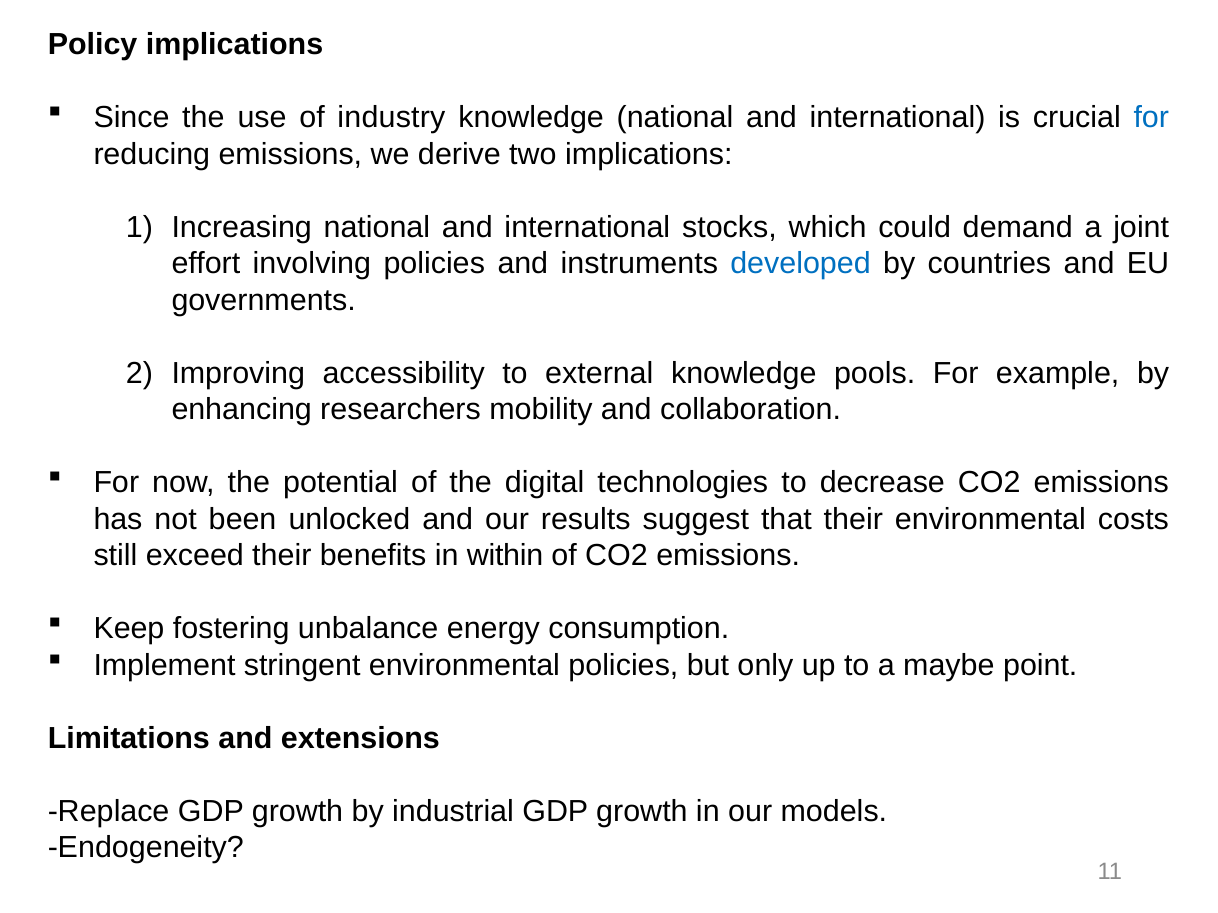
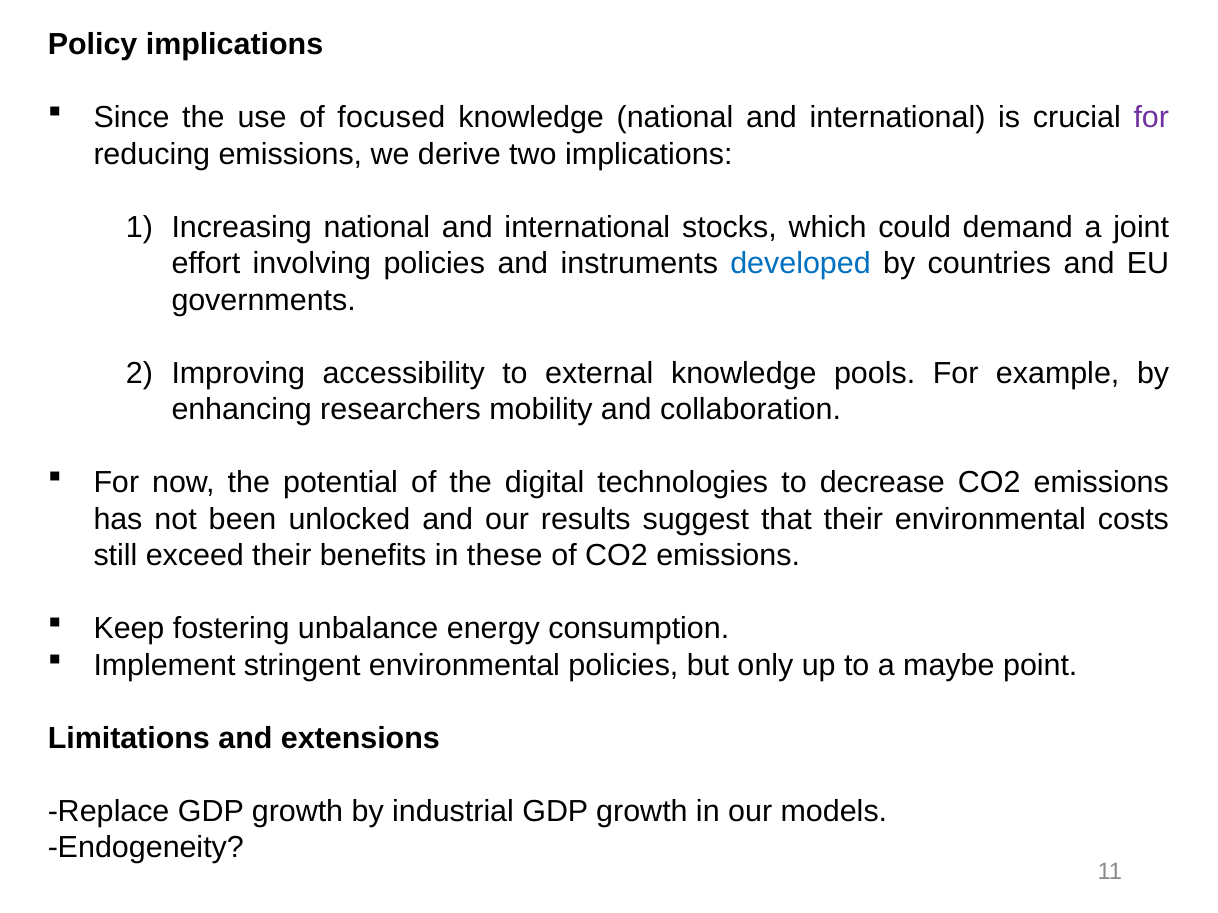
industry: industry -> focused
for at (1151, 118) colour: blue -> purple
within: within -> these
